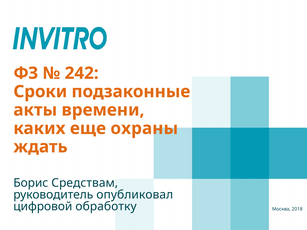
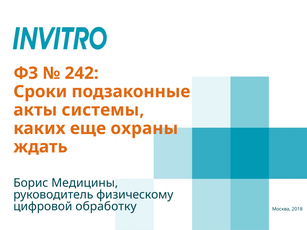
времени: времени -> системы
Средствам: Средствам -> Медицины
опубликовал: опубликовал -> физическому
